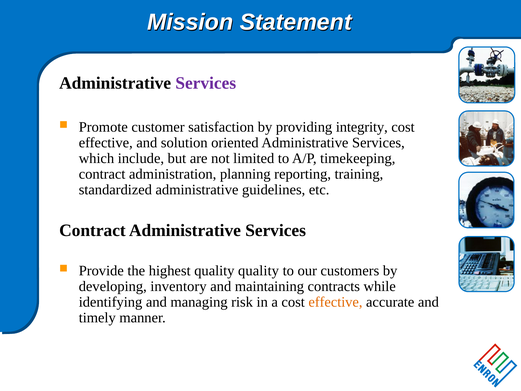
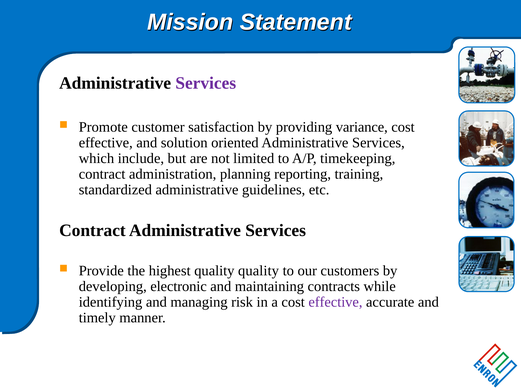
integrity: integrity -> variance
inventory: inventory -> electronic
effective at (335, 302) colour: orange -> purple
